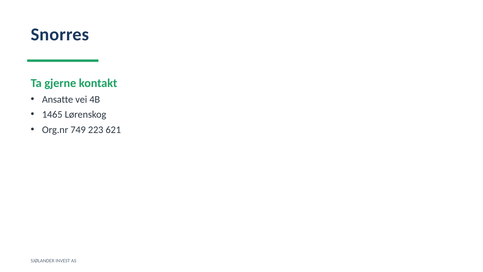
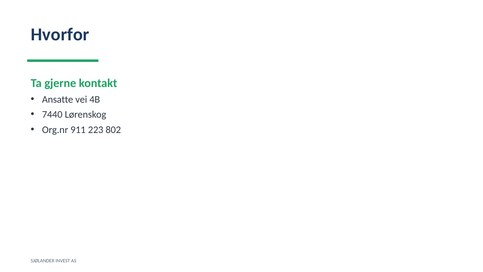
Snorres: Snorres -> Hvorfor
1465: 1465 -> 7440
749: 749 -> 911
621: 621 -> 802
